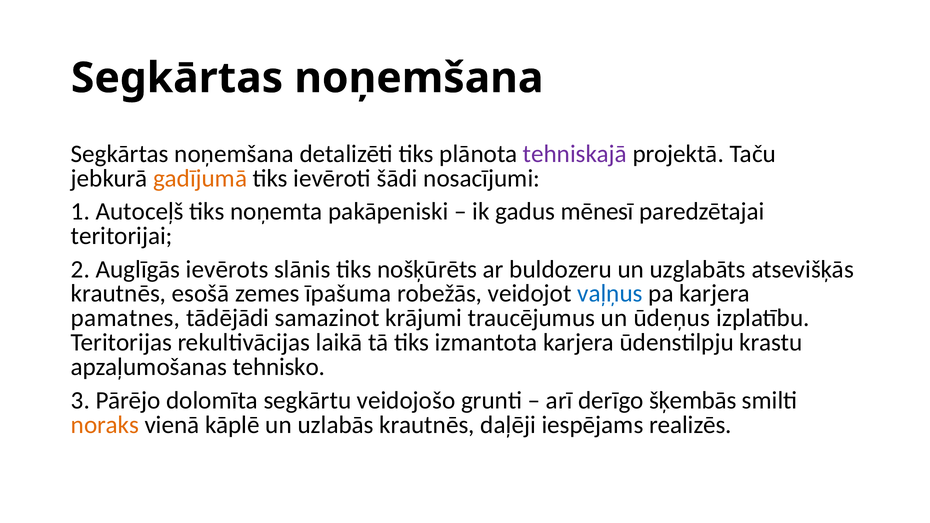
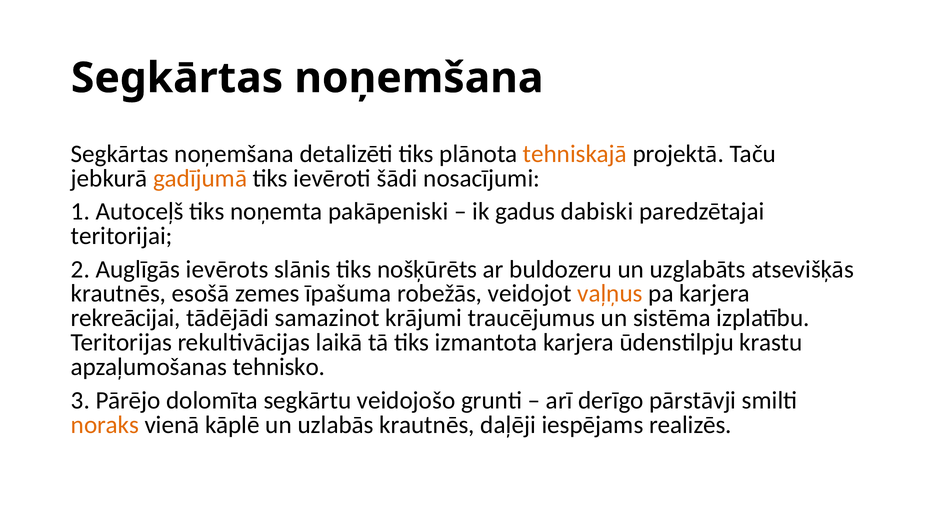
tehniskajā colour: purple -> orange
mēnesī: mēnesī -> dabiski
vaļņus colour: blue -> orange
pamatnes: pamatnes -> rekreācijai
ūdeņus: ūdeņus -> sistēma
šķembās: šķembās -> pārstāvji
